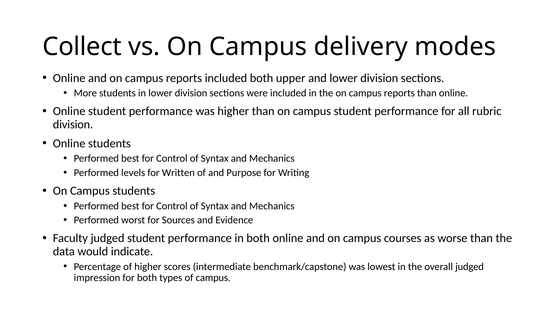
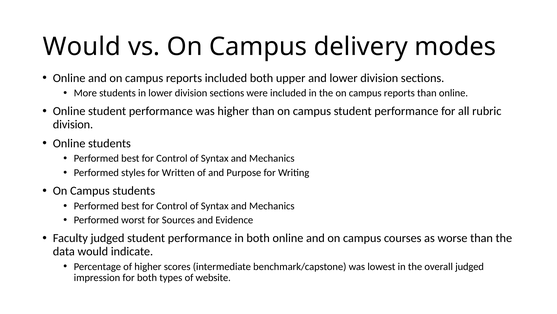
Collect at (82, 47): Collect -> Would
levels: levels -> styles
of campus: campus -> website
